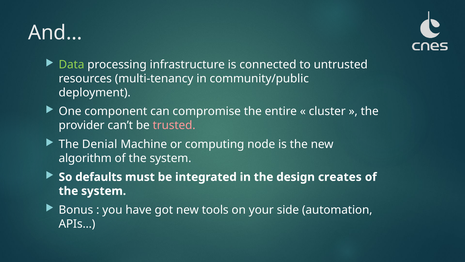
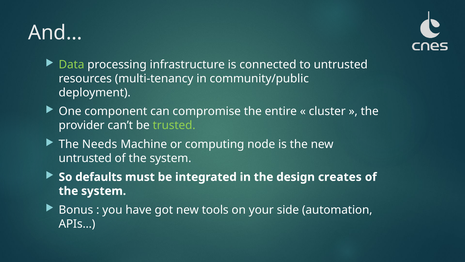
trusted colour: pink -> light green
Denial: Denial -> Needs
algorithm at (85, 158): algorithm -> untrusted
